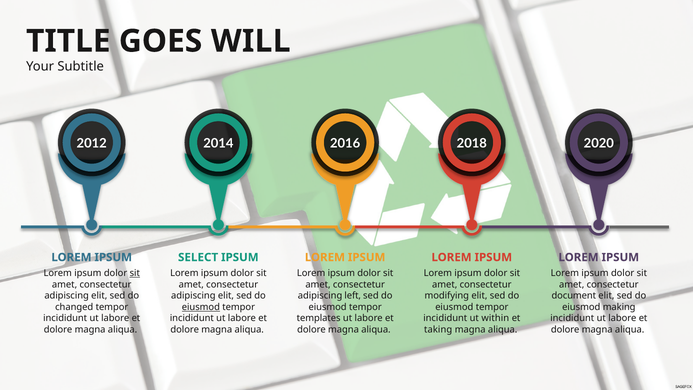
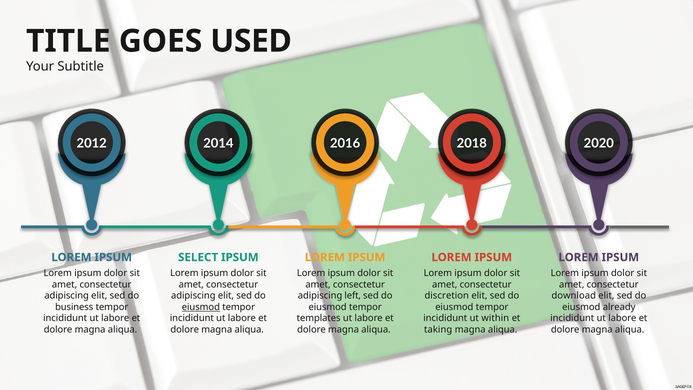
WILL: WILL -> USED
sit at (135, 273) underline: present -> none
modifying: modifying -> discretion
document: document -> download
changed: changed -> business
making: making -> already
